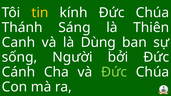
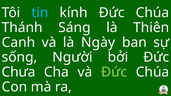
tin colour: yellow -> light blue
Dùng: Dùng -> Ngày
Cánh: Cánh -> Chưa
